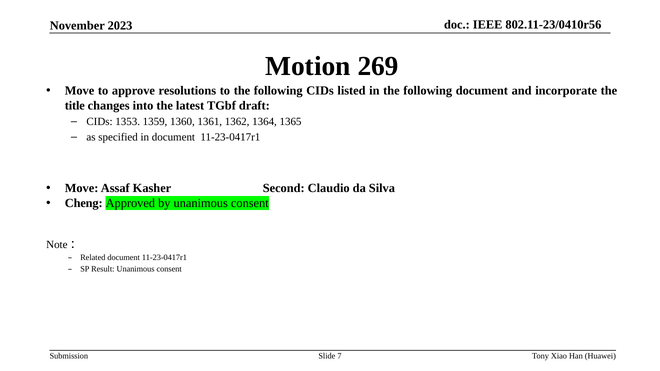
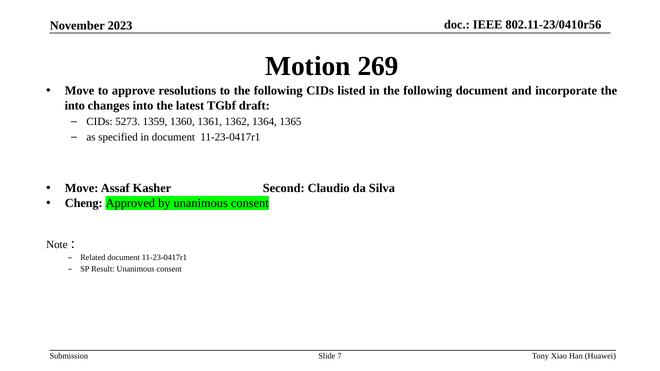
title at (75, 106): title -> into
1353: 1353 -> 5273
